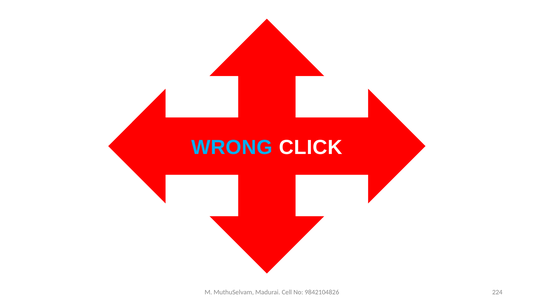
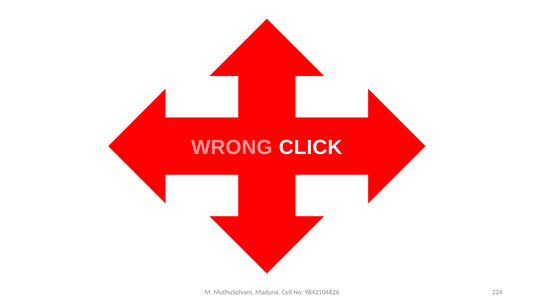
WRONG colour: light blue -> pink
